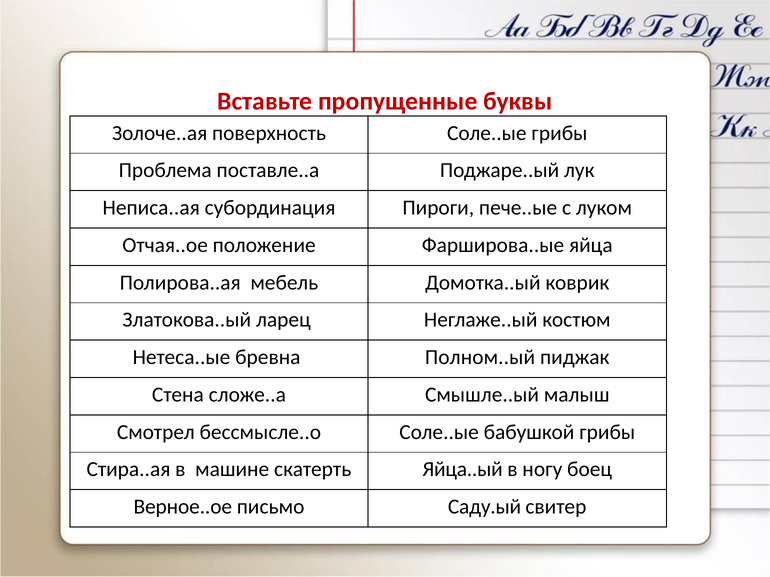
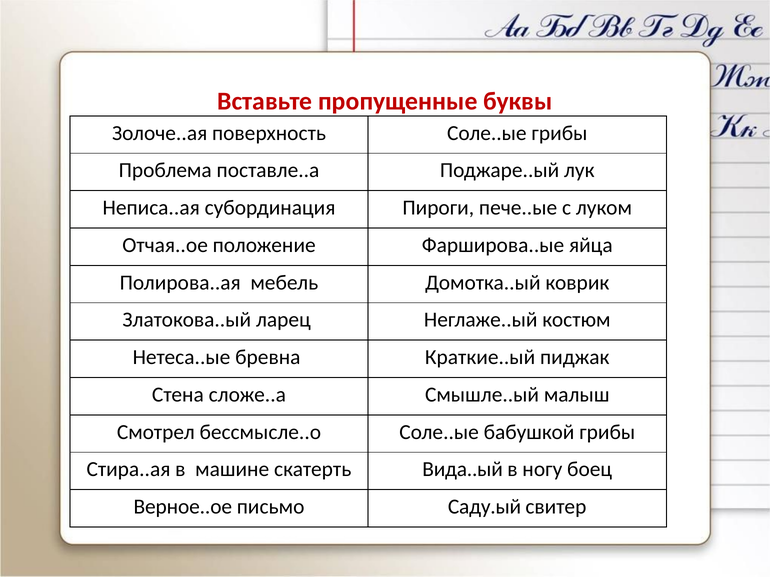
Полном..ый: Полном..ый -> Краткие..ый
Яйца..ый: Яйца..ый -> Вида..ый
